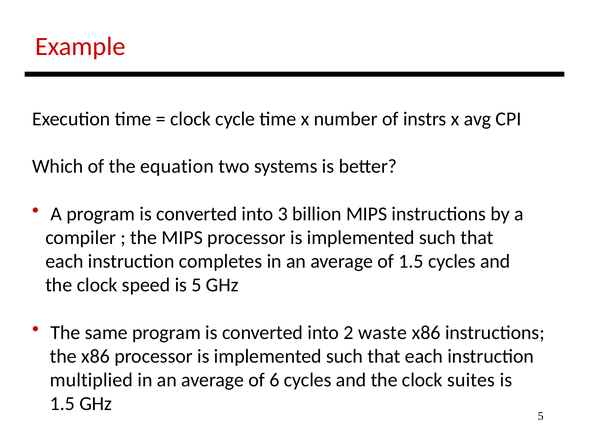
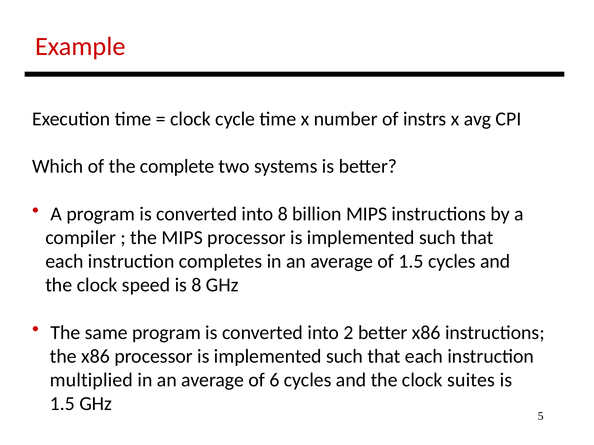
equation: equation -> complete
into 3: 3 -> 8
is 5: 5 -> 8
2 waste: waste -> better
